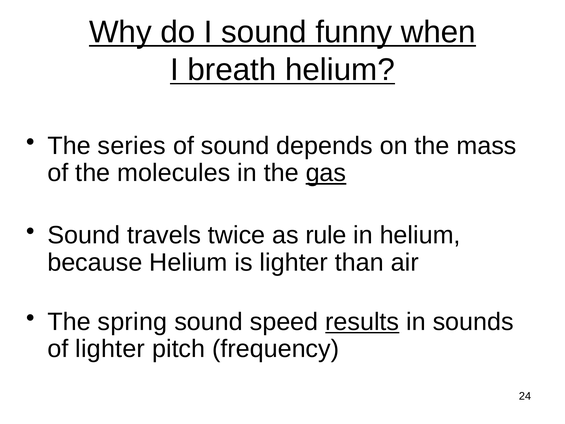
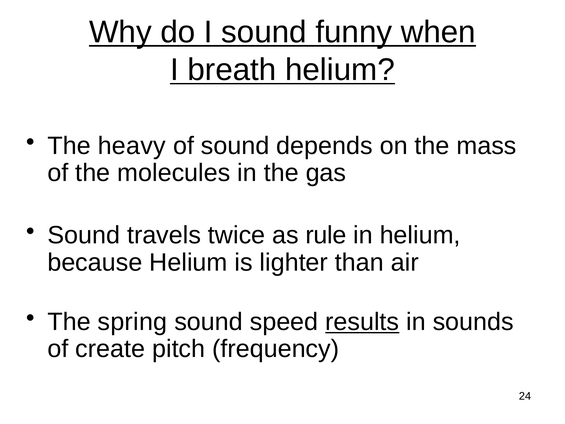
series: series -> heavy
gas underline: present -> none
of lighter: lighter -> create
